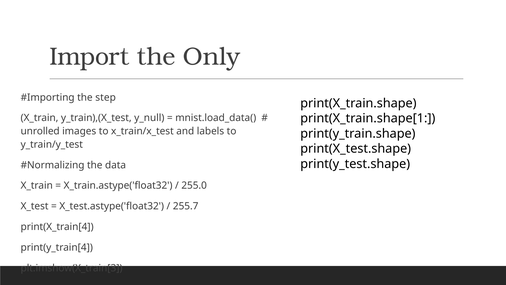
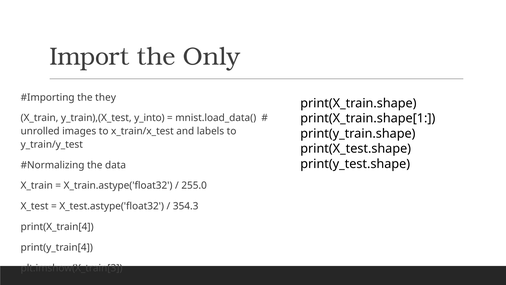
step: step -> they
y_null: y_null -> y_into
255.7: 255.7 -> 354.3
